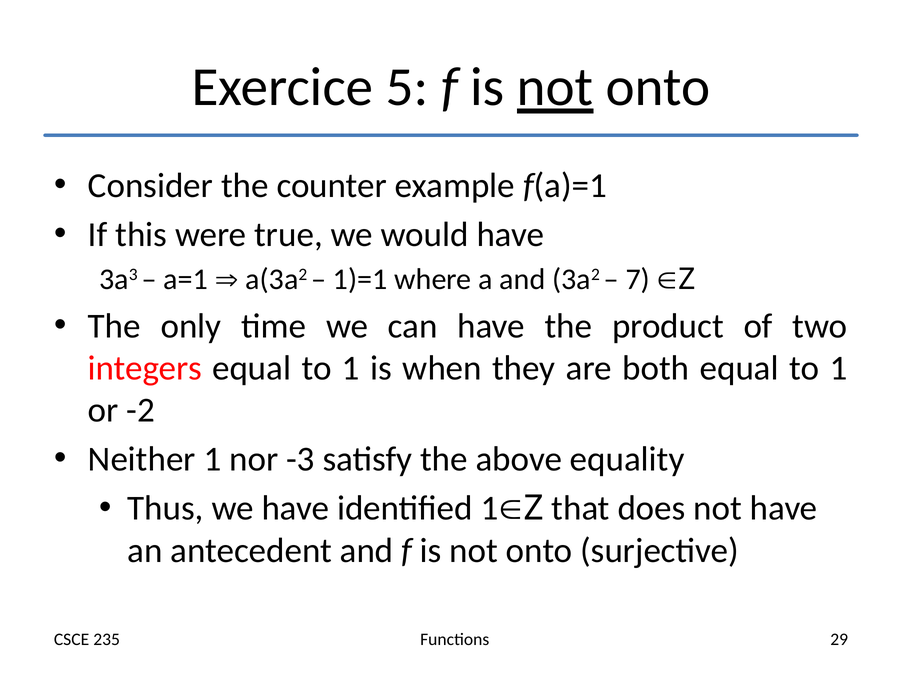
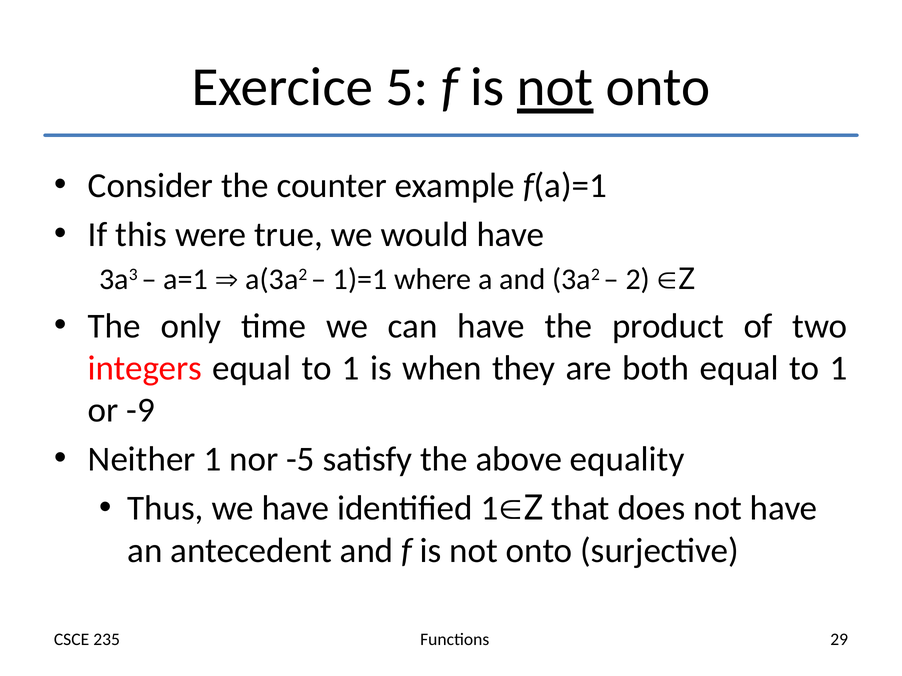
7: 7 -> 2
-2: -2 -> -9
-3: -3 -> -5
